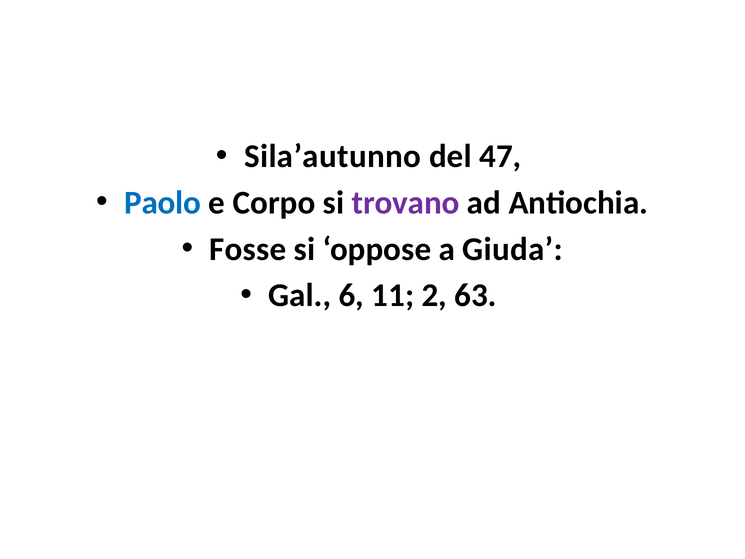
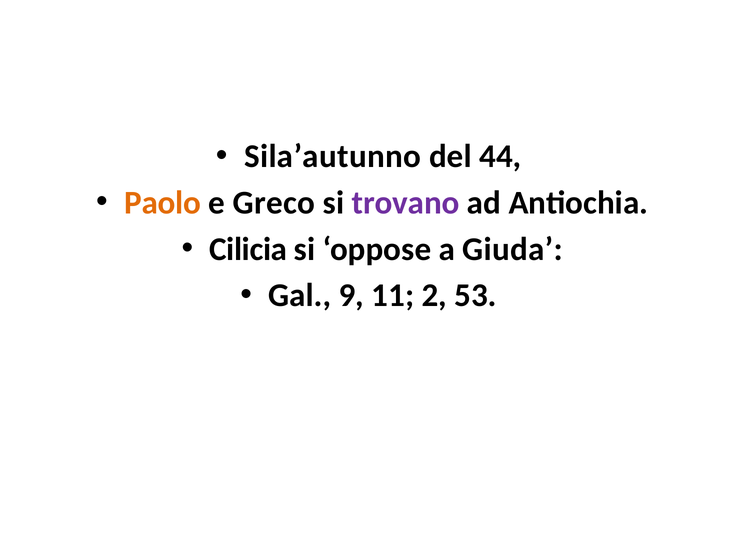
47: 47 -> 44
Paolo colour: blue -> orange
Corpo: Corpo -> Greco
Fosse: Fosse -> Cilicia
6: 6 -> 9
63: 63 -> 53
